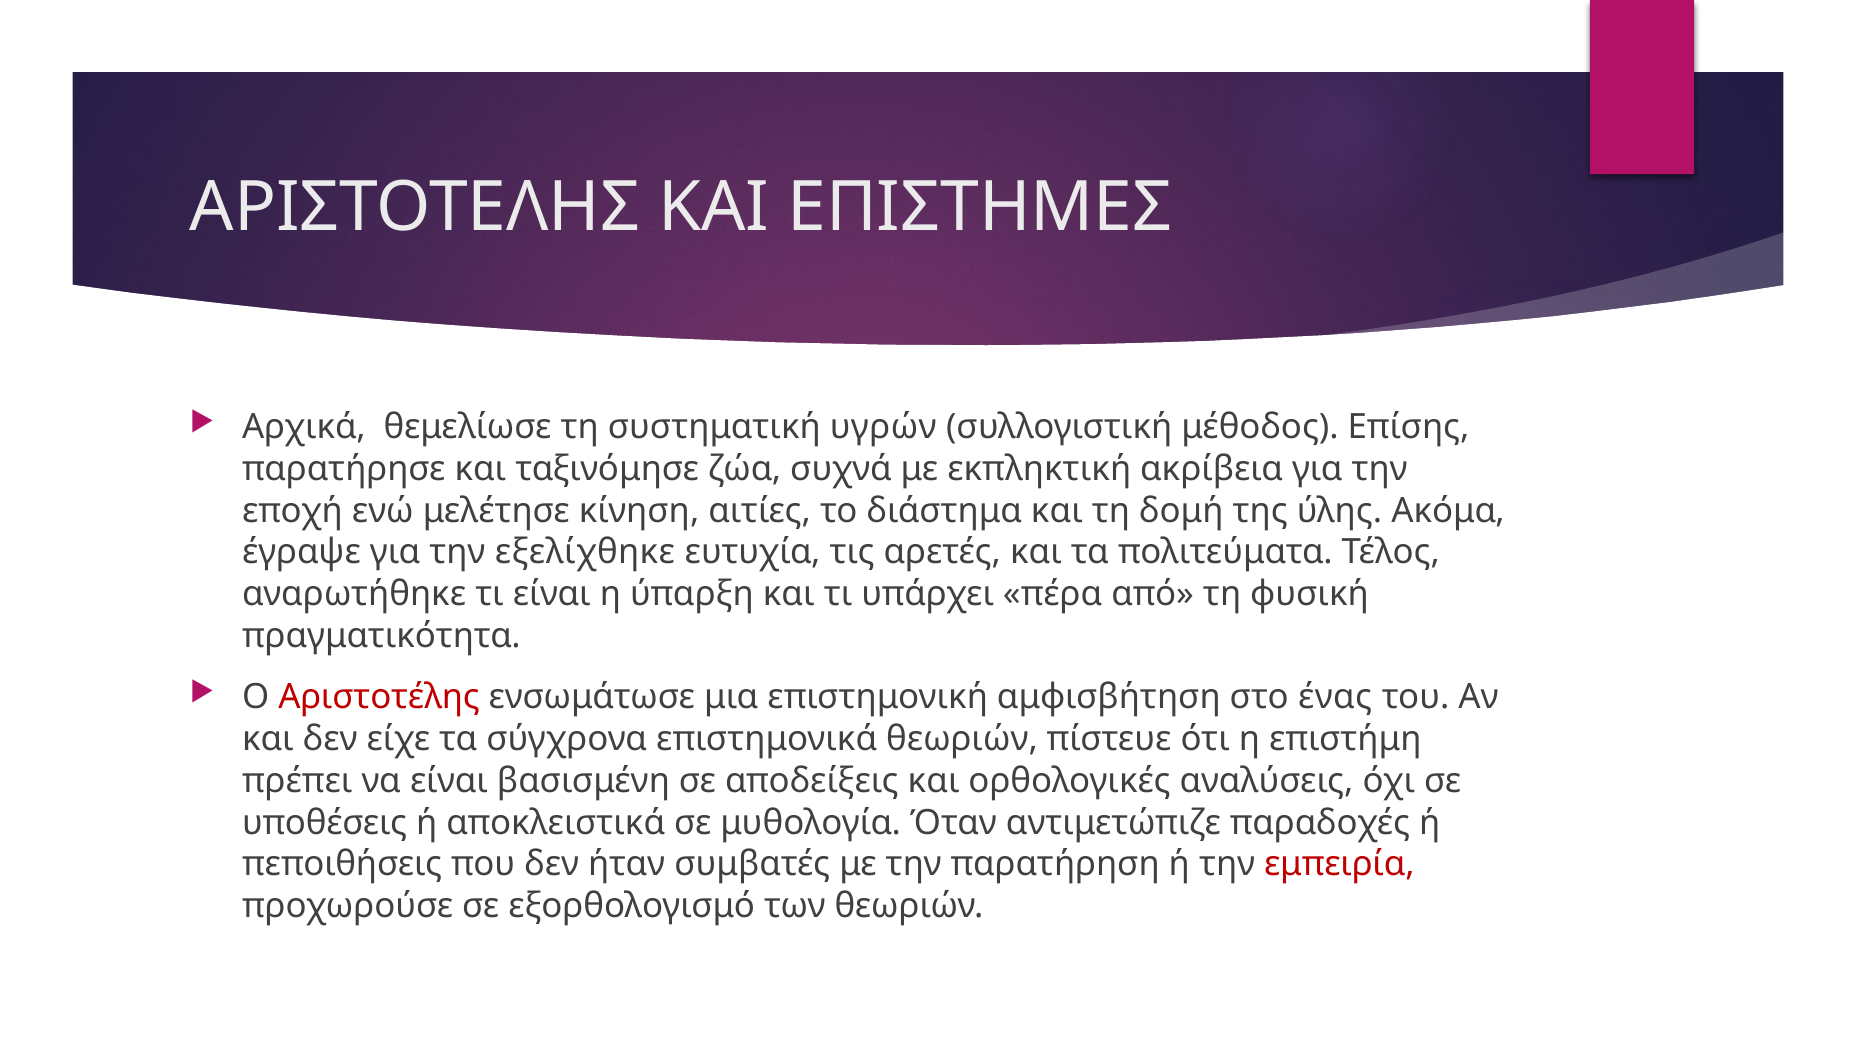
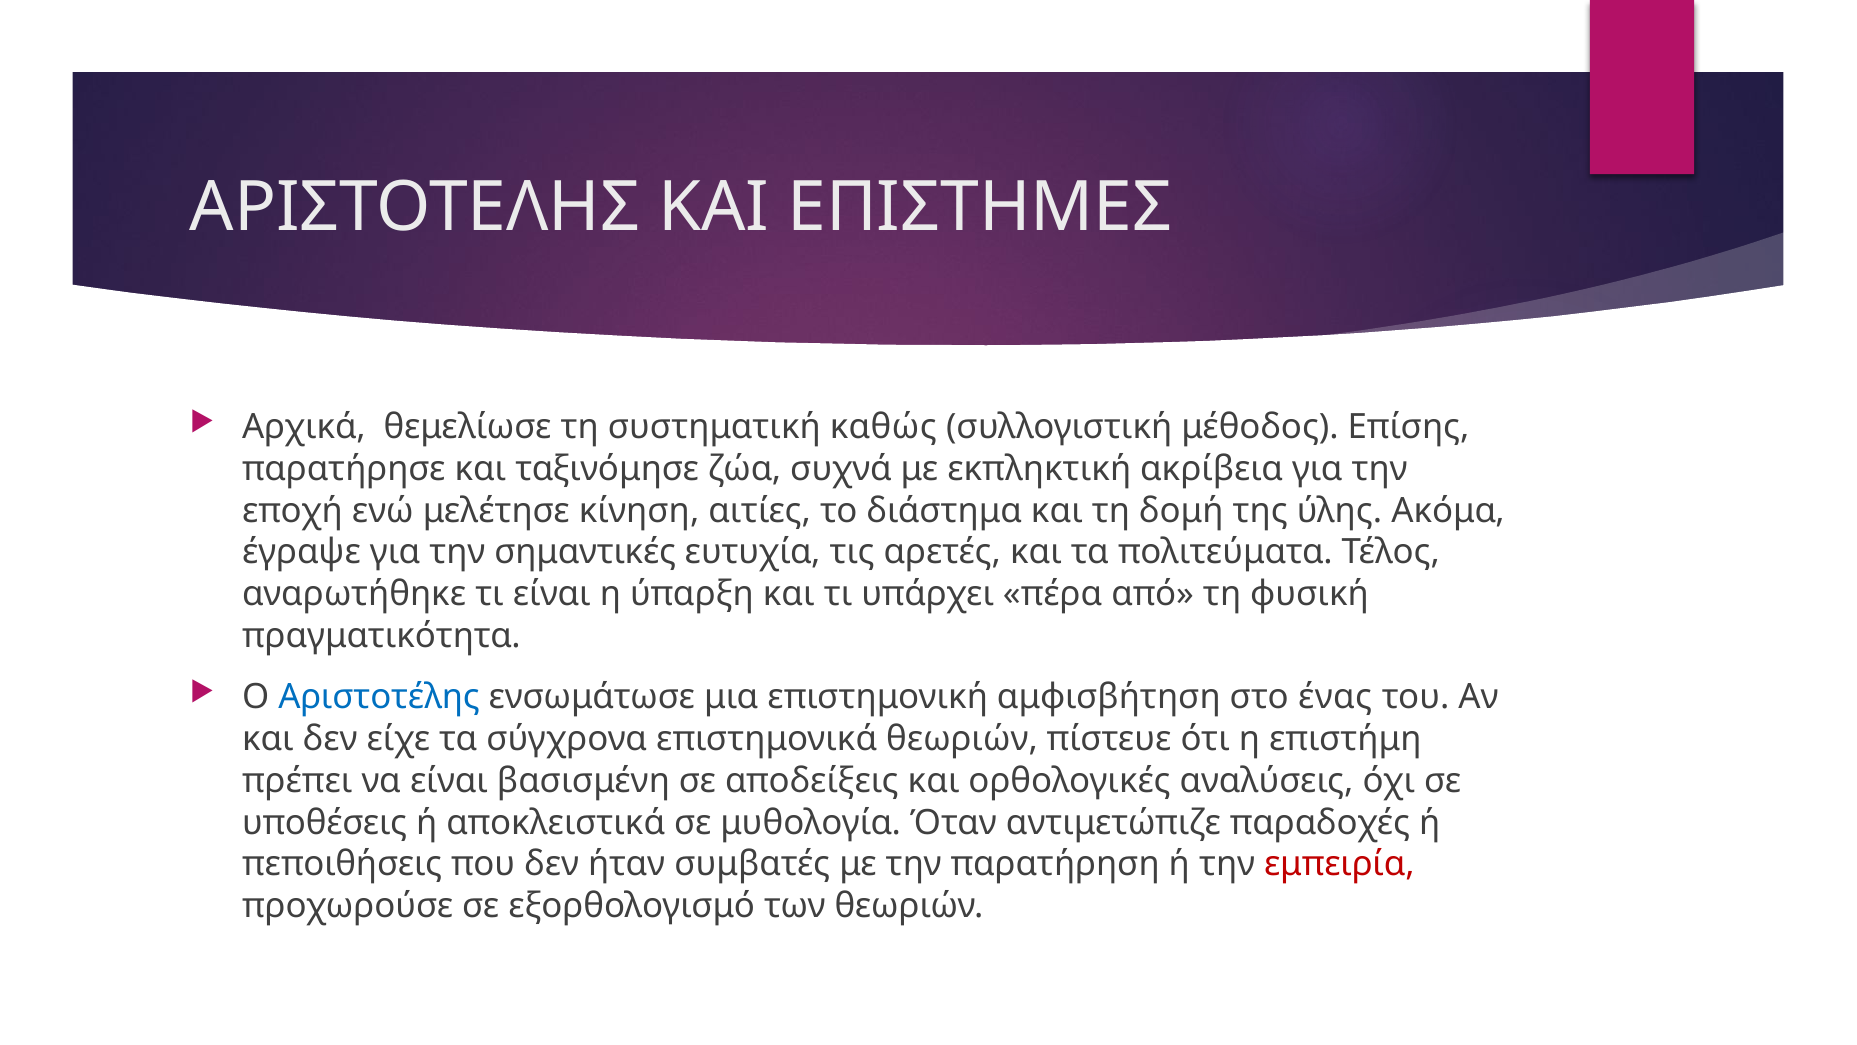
υγρών: υγρών -> καθώς
εξελίχθηκε: εξελίχθηκε -> σημαντικές
Αριστοτέλης colour: red -> blue
